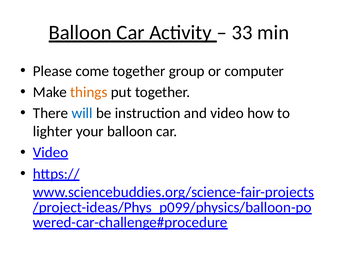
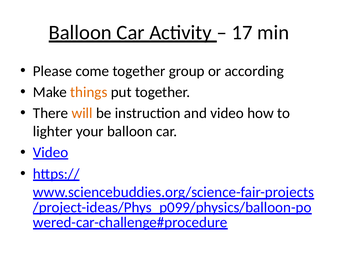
33: 33 -> 17
computer: computer -> according
will colour: blue -> orange
